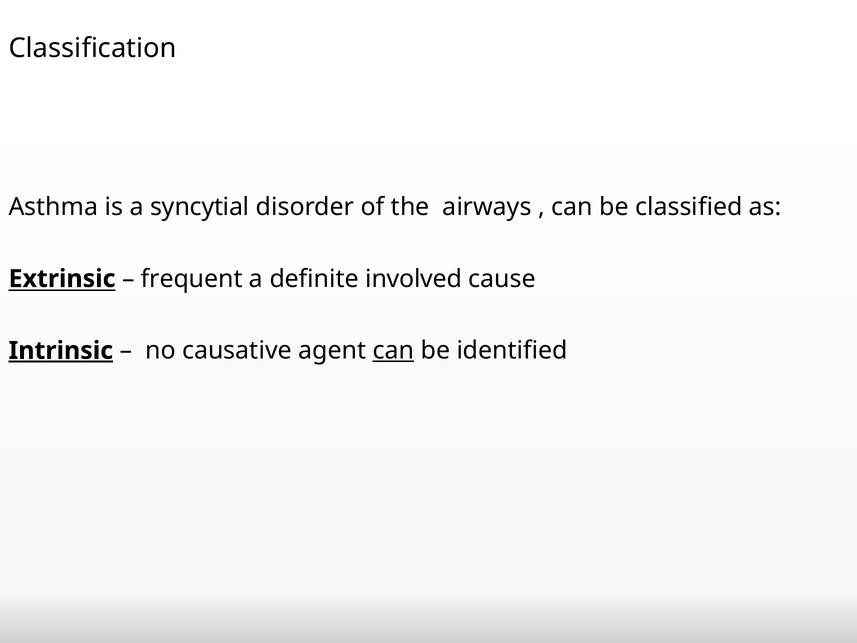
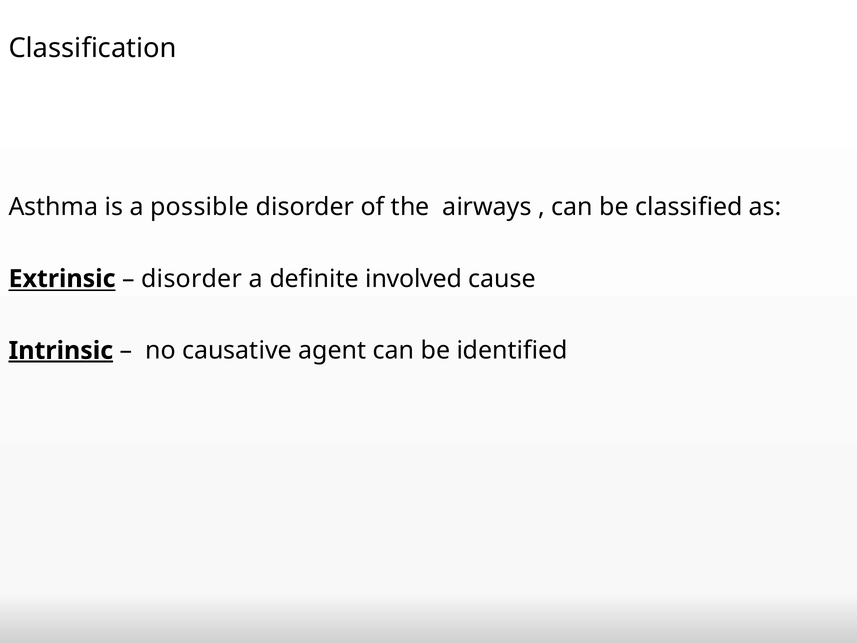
syncytial: syncytial -> possible
frequent at (192, 279): frequent -> disorder
can at (393, 351) underline: present -> none
